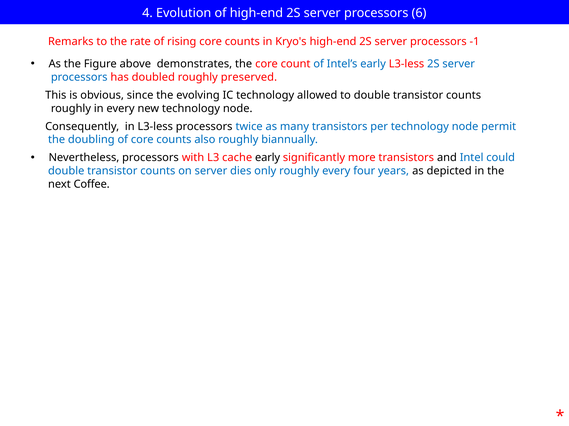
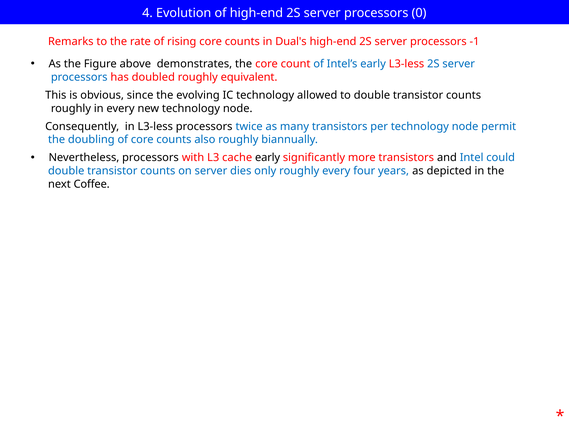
6: 6 -> 0
Kryo's: Kryo's -> Dual's
preserved: preserved -> equivalent
